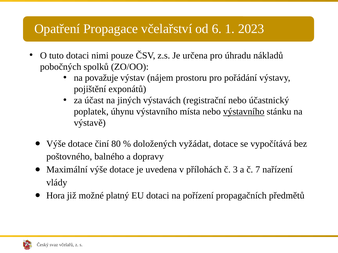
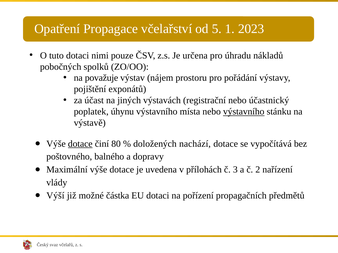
6: 6 -> 5
dotace at (80, 144) underline: none -> present
vyžádat: vyžádat -> nachází
7: 7 -> 2
Hora: Hora -> Výší
platný: platný -> částka
